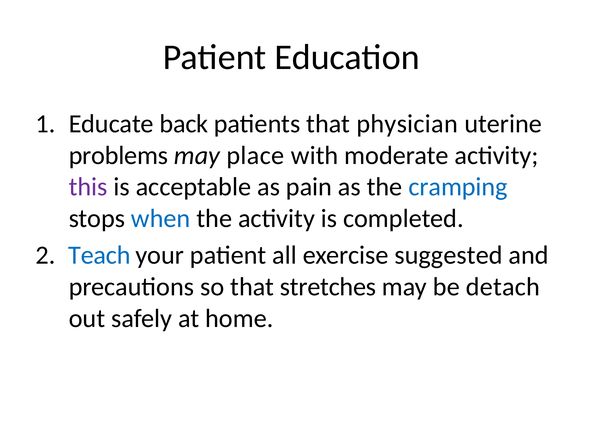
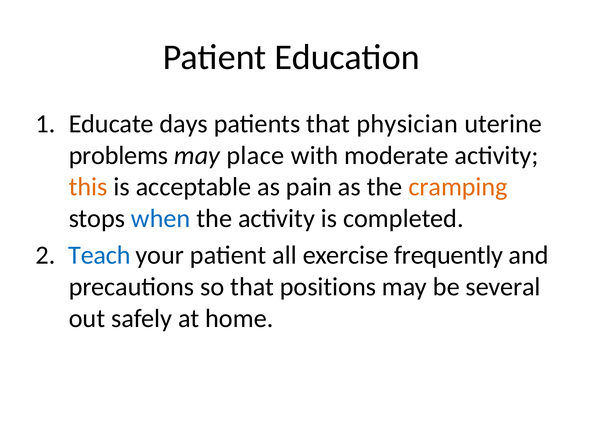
back: back -> days
this colour: purple -> orange
cramping colour: blue -> orange
suggested: suggested -> frequently
stretches: stretches -> positions
detach: detach -> several
